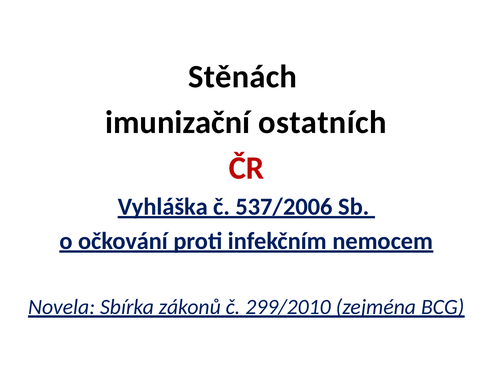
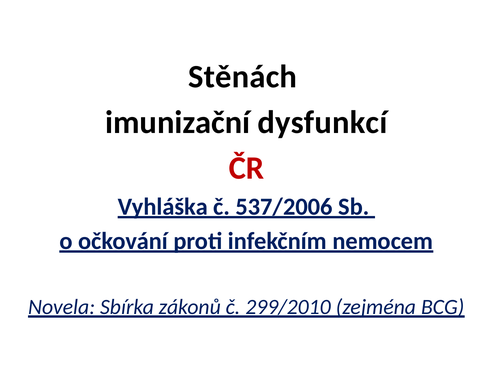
ostatních: ostatních -> dysfunkcí
